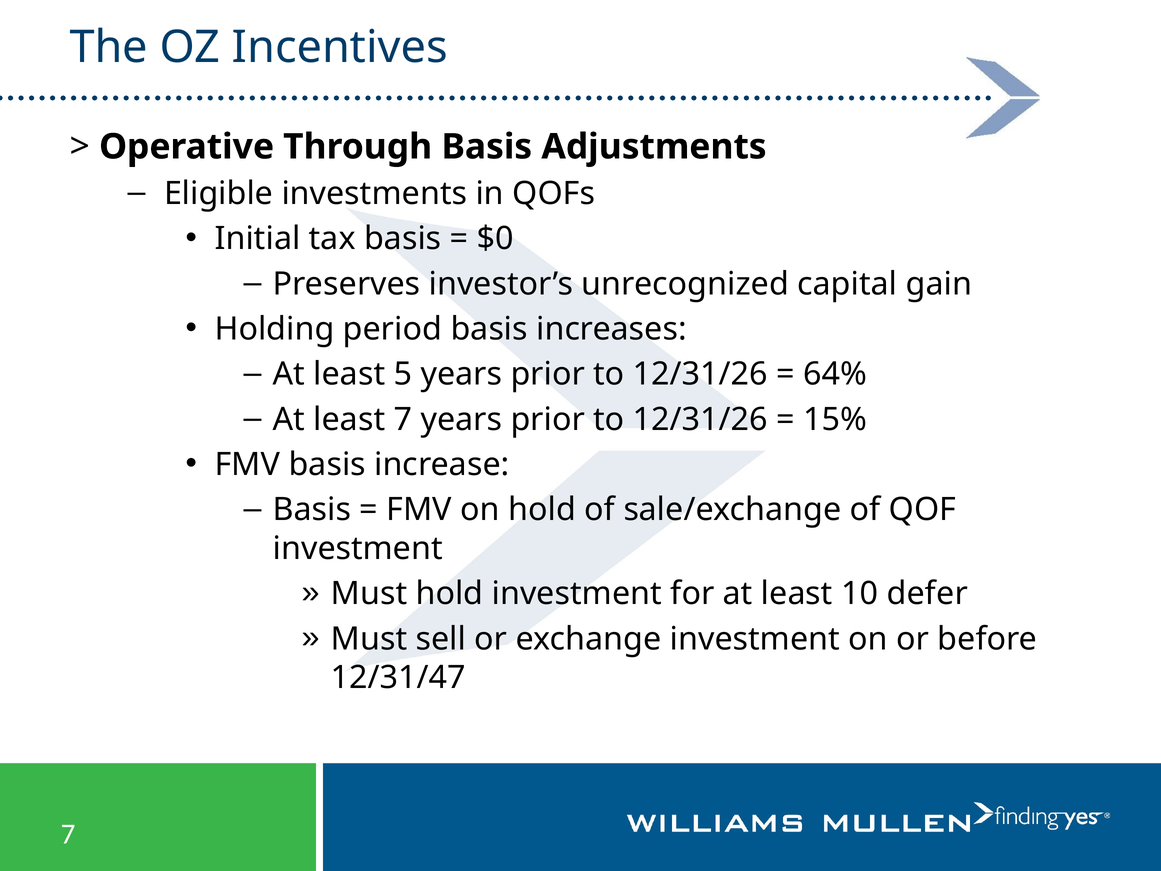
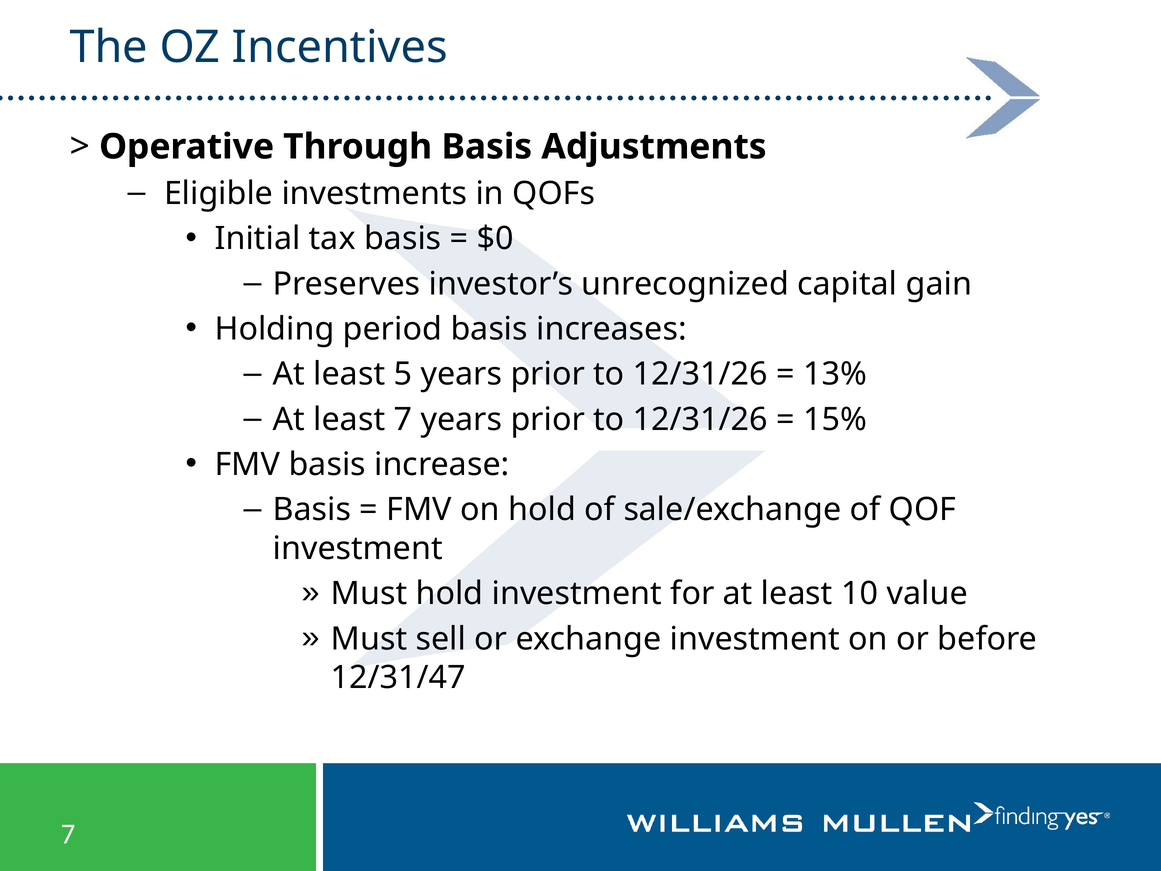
64%: 64% -> 13%
defer: defer -> value
